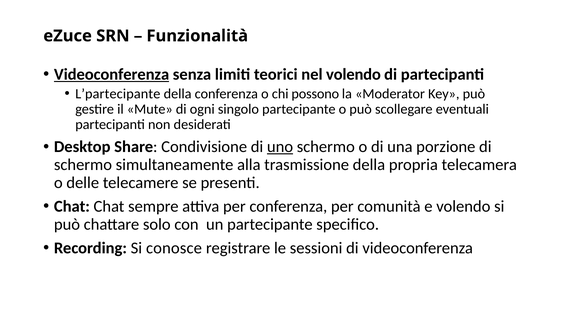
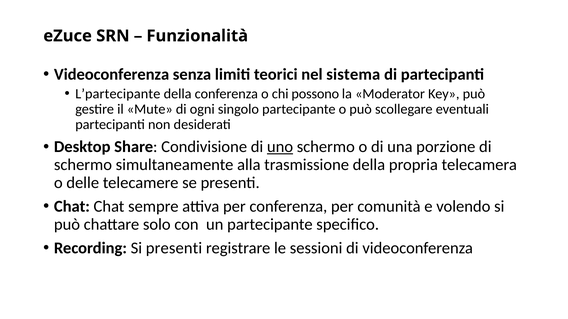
Videoconferenza at (112, 74) underline: present -> none
nel volendo: volendo -> sistema
Si conosce: conosce -> presenti
